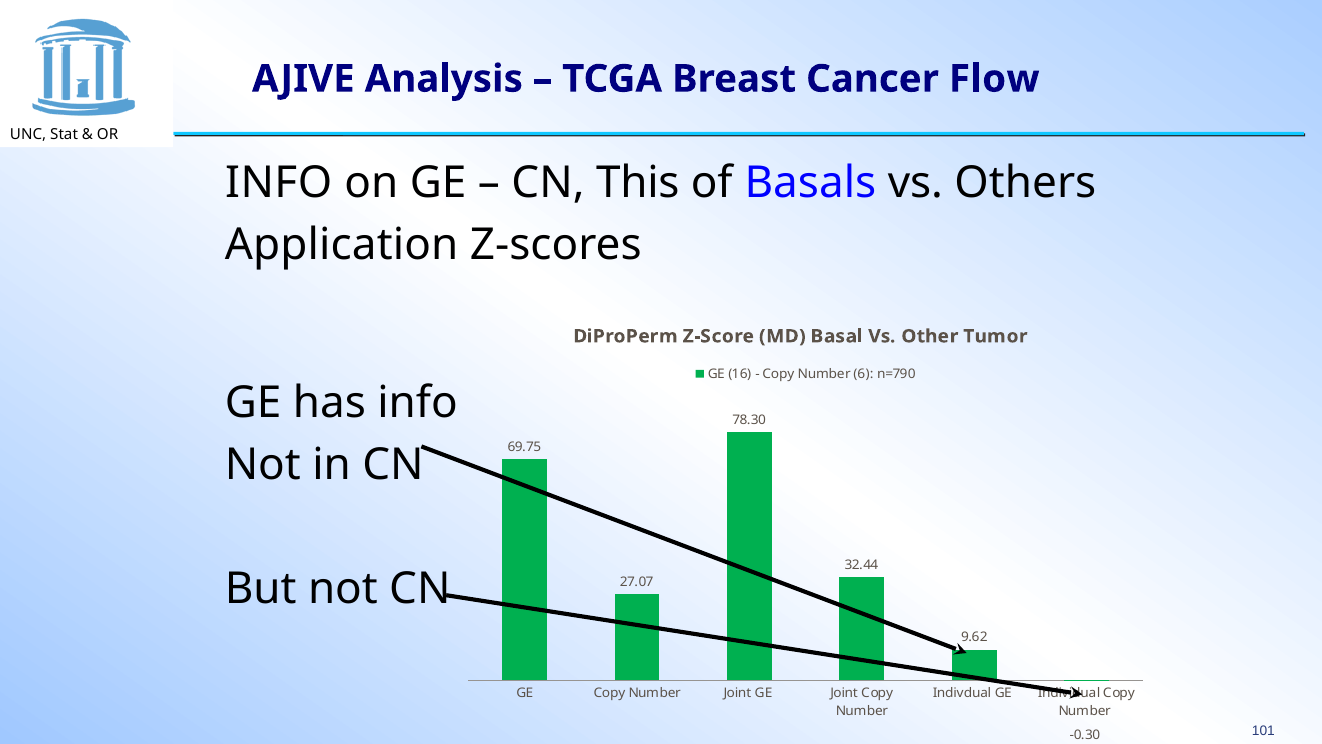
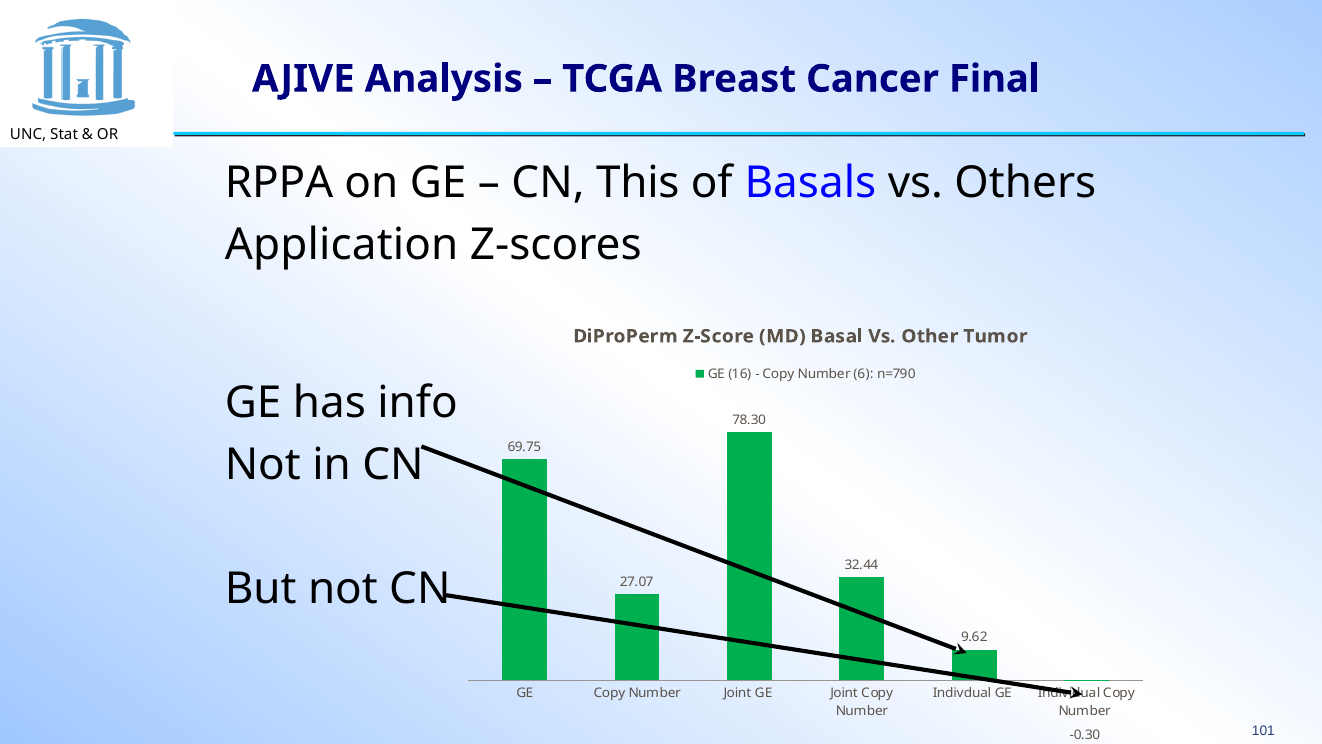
Flow: Flow -> Final
INFO at (279, 183): INFO -> RPPA
